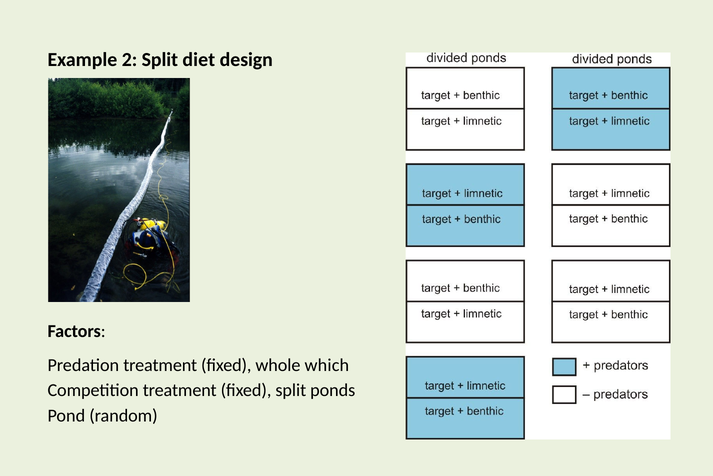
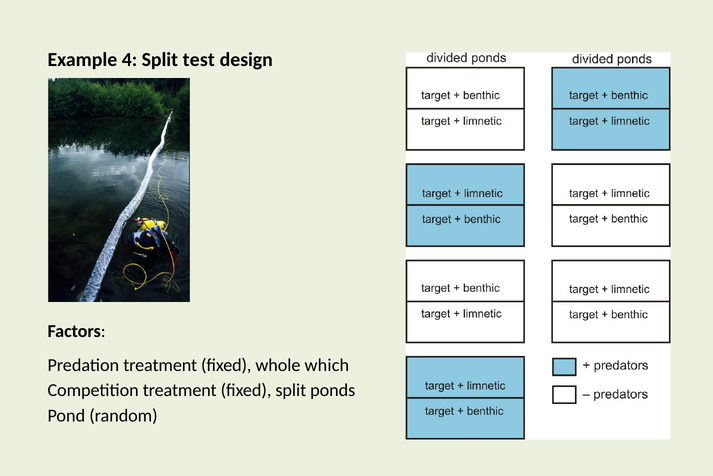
2: 2 -> 4
diet: diet -> test
